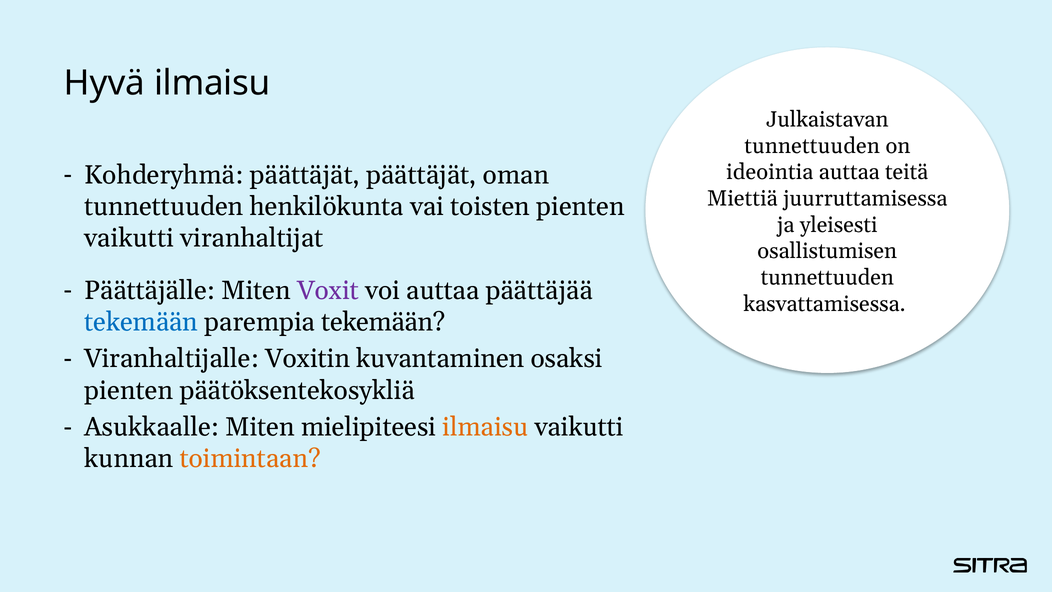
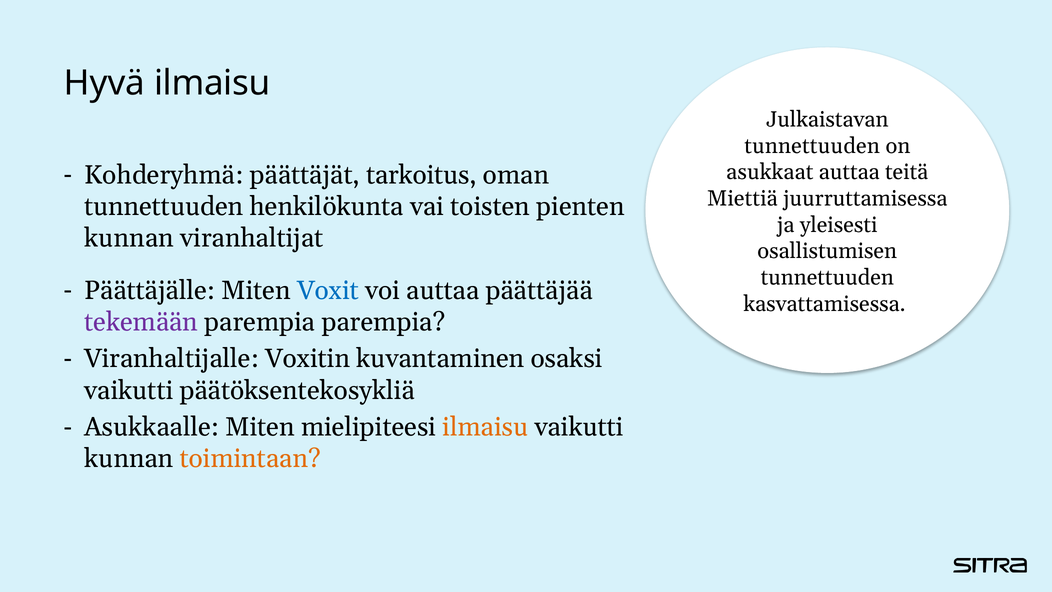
ideointia: ideointia -> asukkaat
päättäjät päättäjät: päättäjät -> tarkoitus
vaikutti at (129, 238): vaikutti -> kunnan
Voxit colour: purple -> blue
tekemään at (141, 322) colour: blue -> purple
parempia tekemään: tekemään -> parempia
pienten at (129, 390): pienten -> vaikutti
